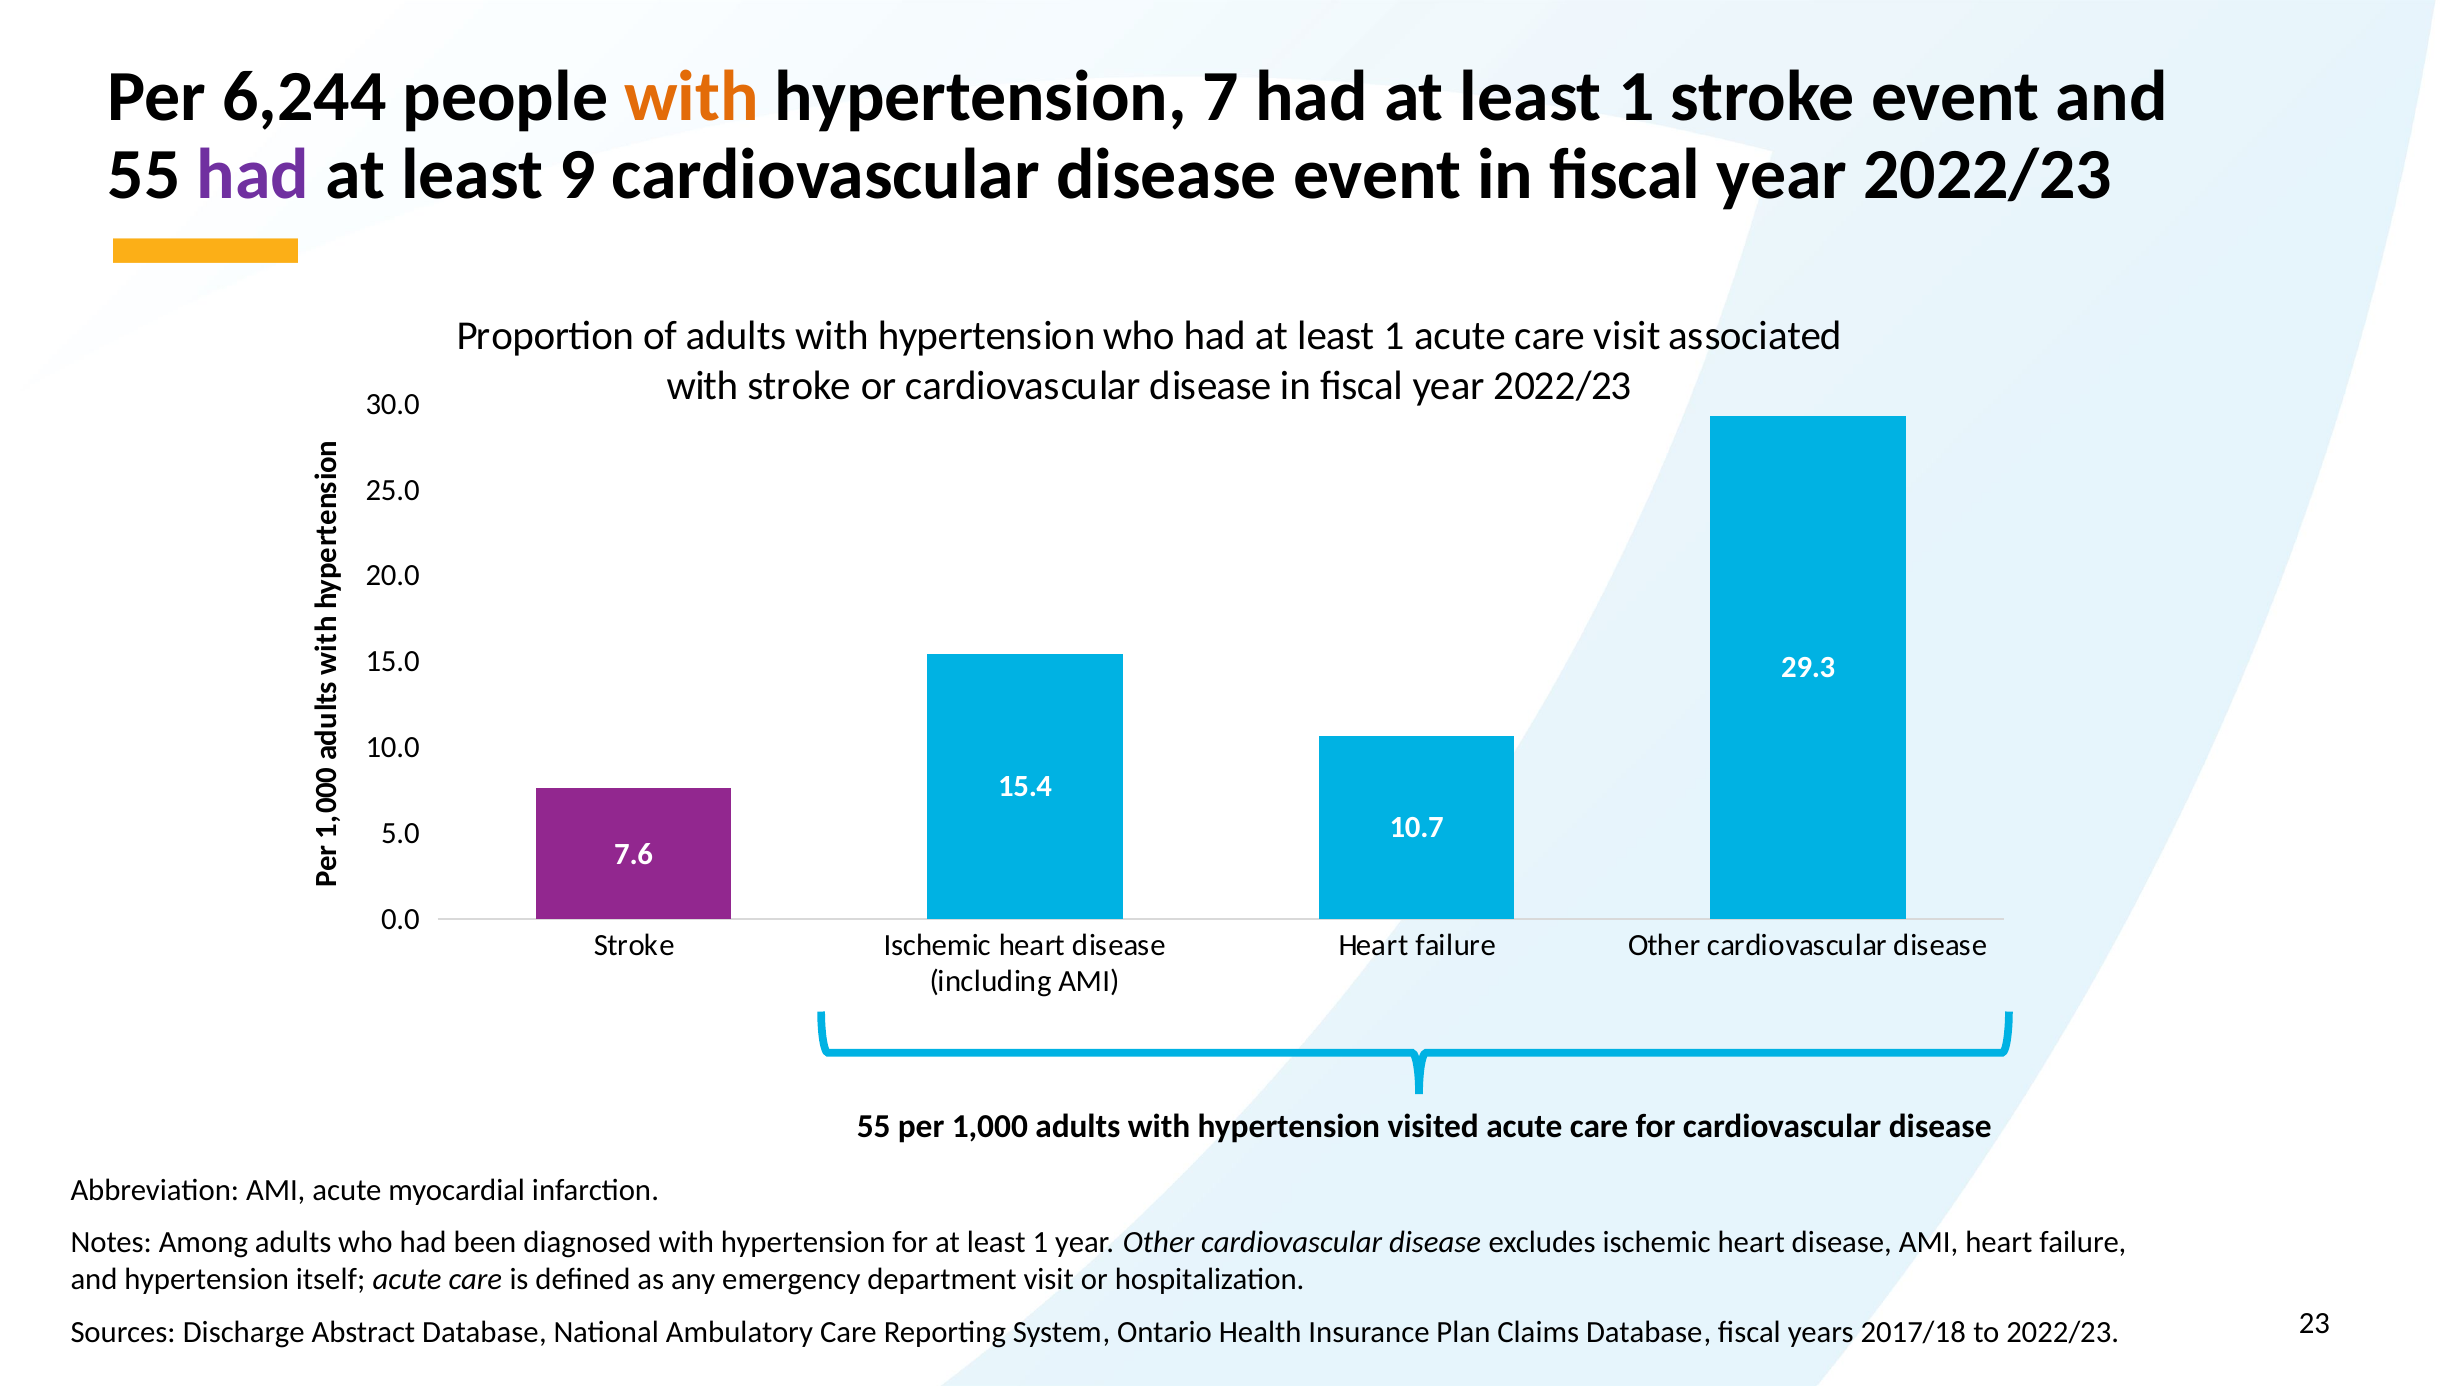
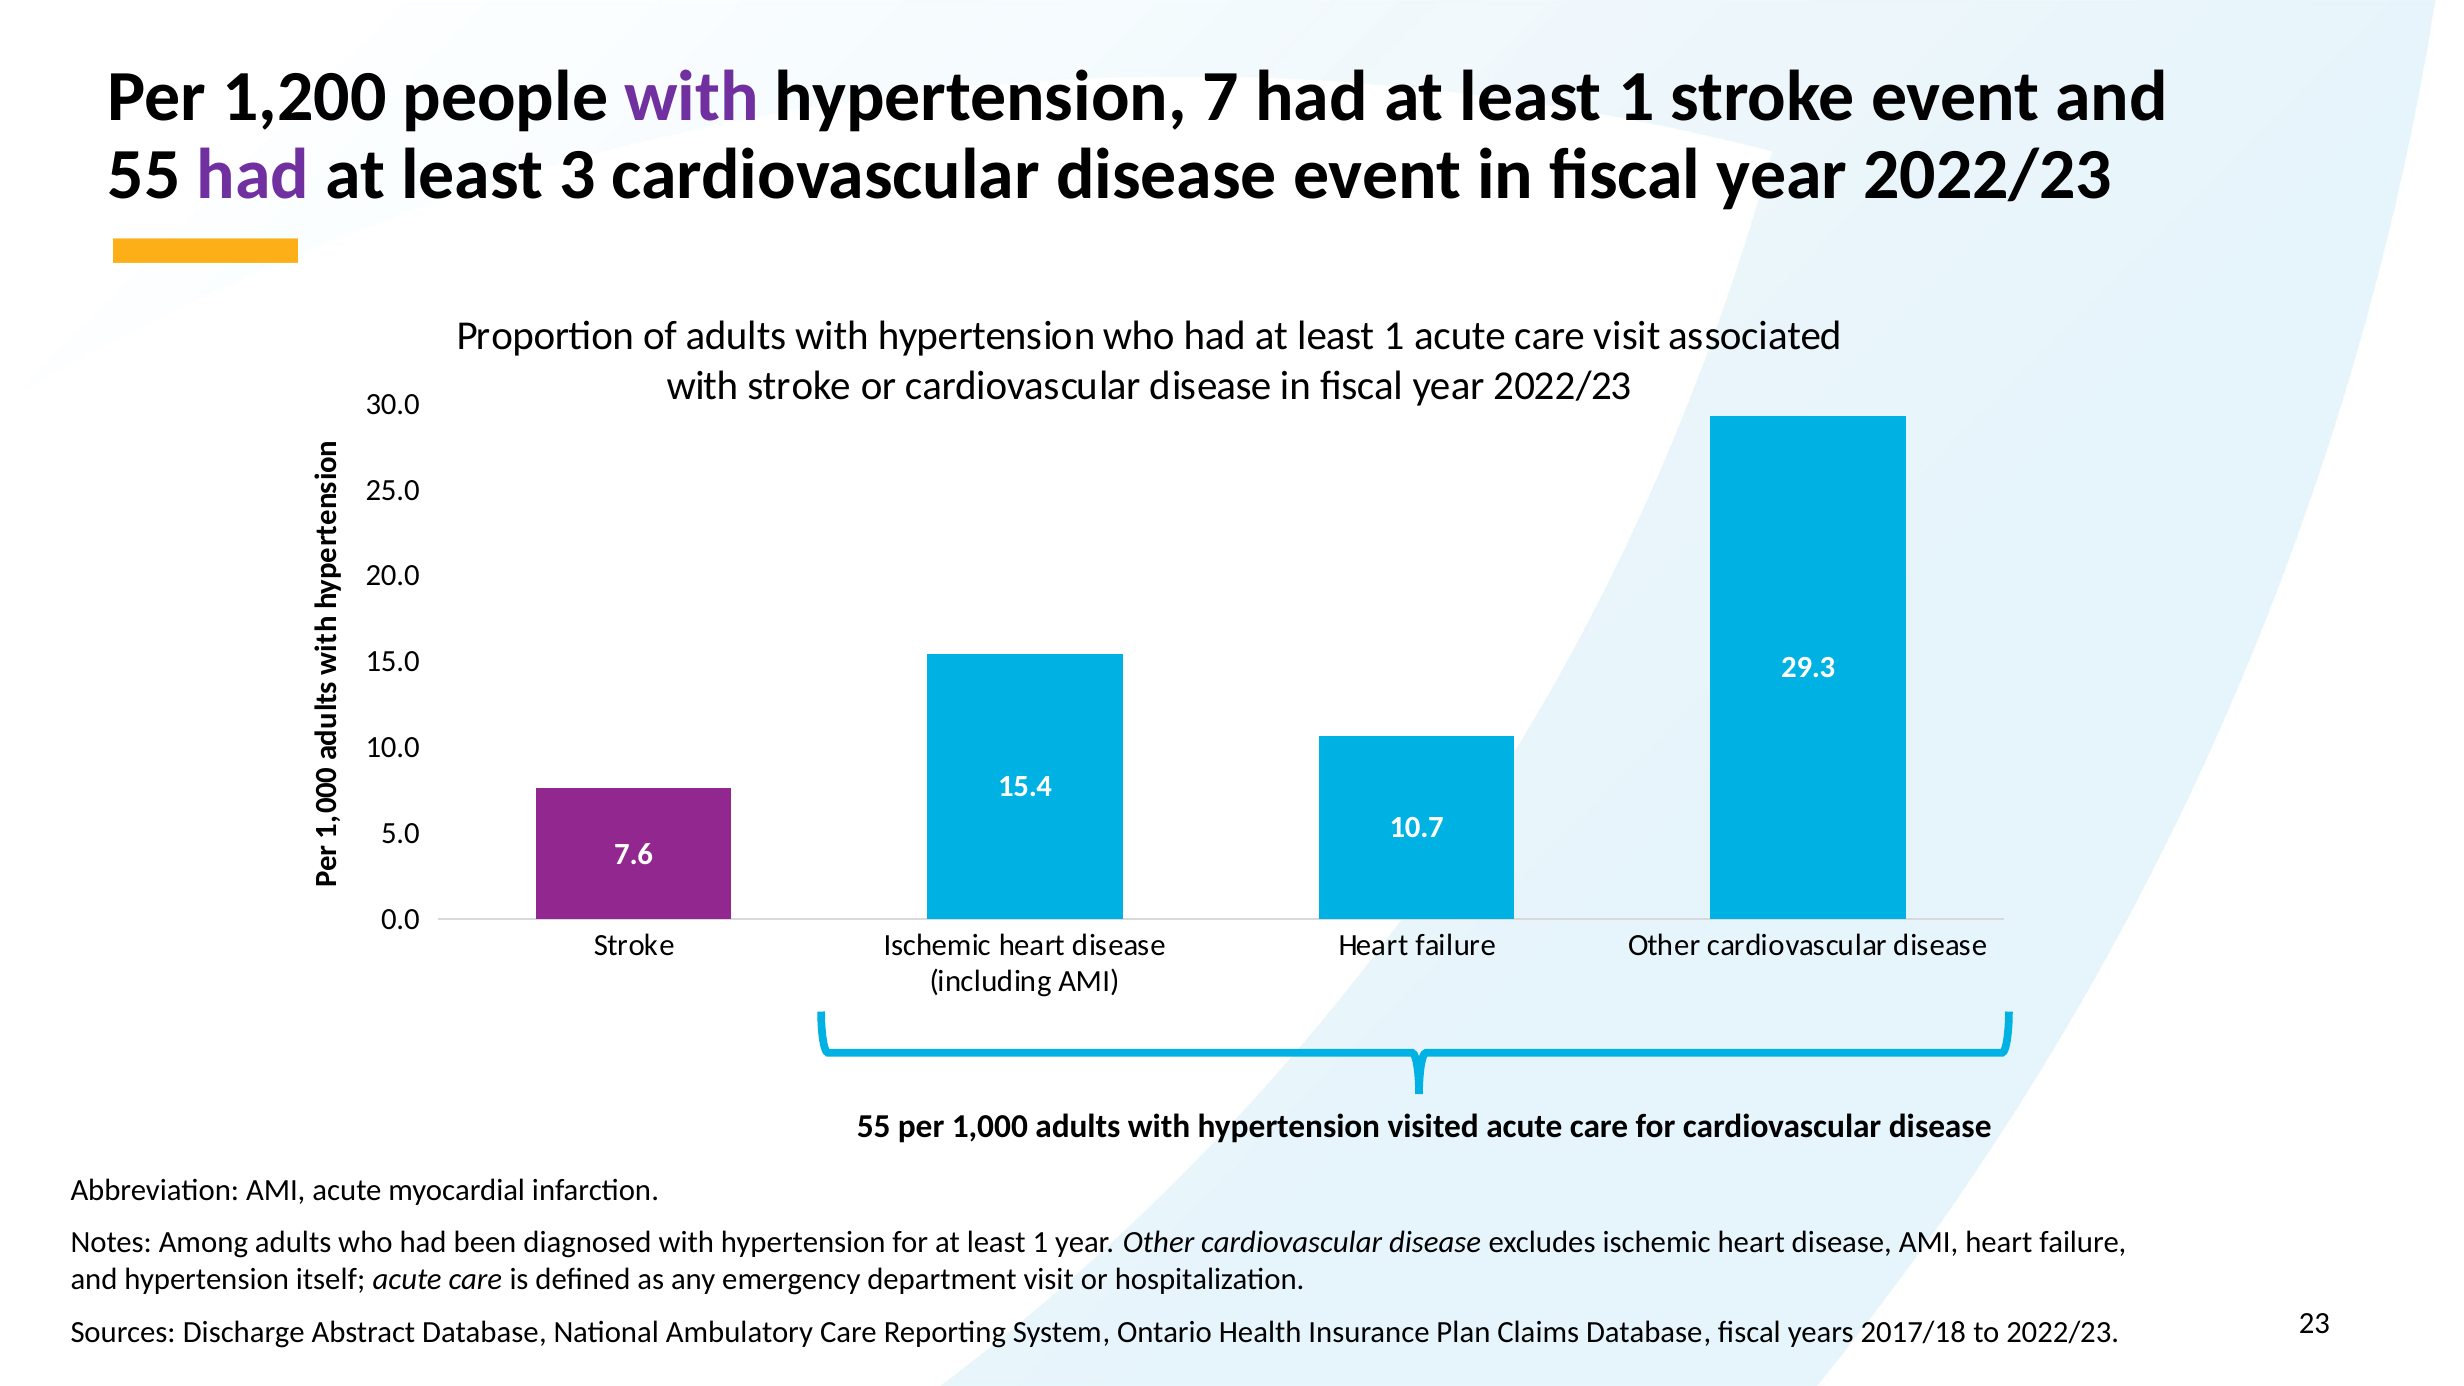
6,244: 6,244 -> 1,200
with at (691, 97) colour: orange -> purple
9: 9 -> 3
